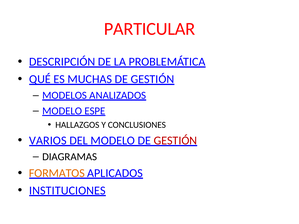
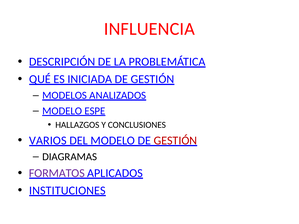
PARTICULAR: PARTICULAR -> INFLUENCIA
MUCHAS: MUCHAS -> INICIADA
FORMATOS colour: orange -> purple
